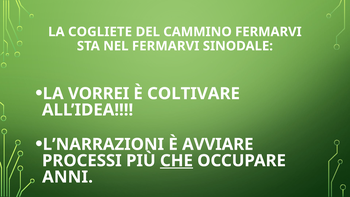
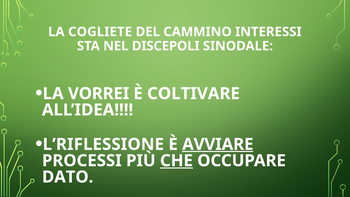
CAMMINO FERMARVI: FERMARVI -> INTERESSI
NEL FERMARVI: FERMARVI -> DISCEPOLI
L’NARRAZIONI: L’NARRAZIONI -> L’RIFLESSIONE
AVVIARE underline: none -> present
ANNI: ANNI -> DATO
